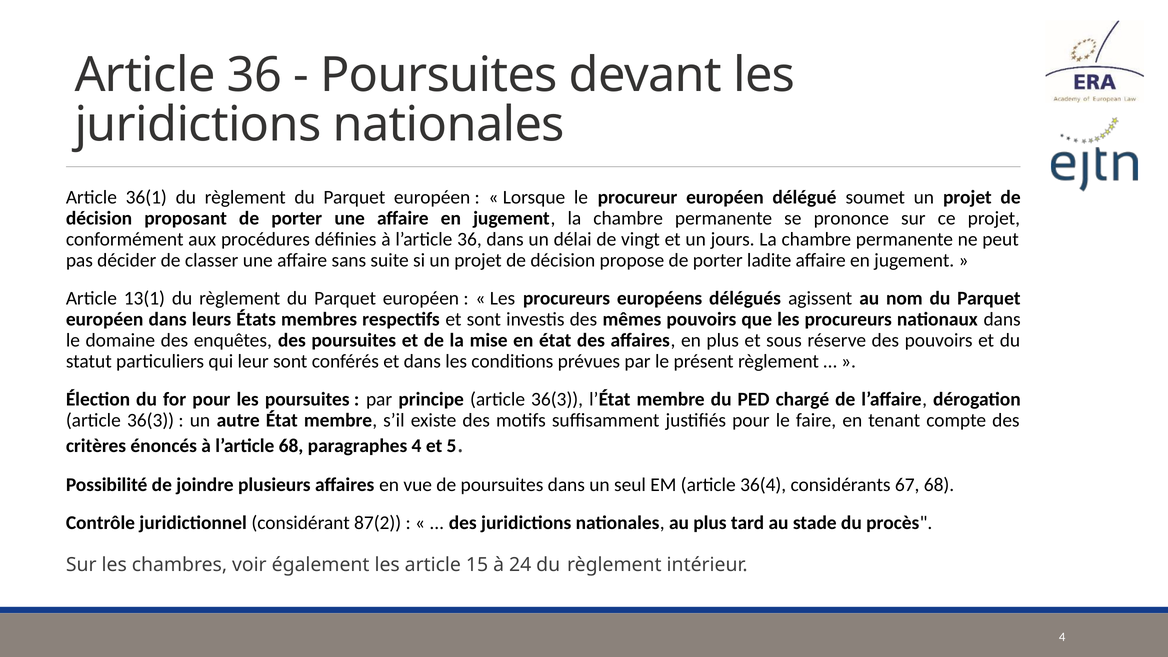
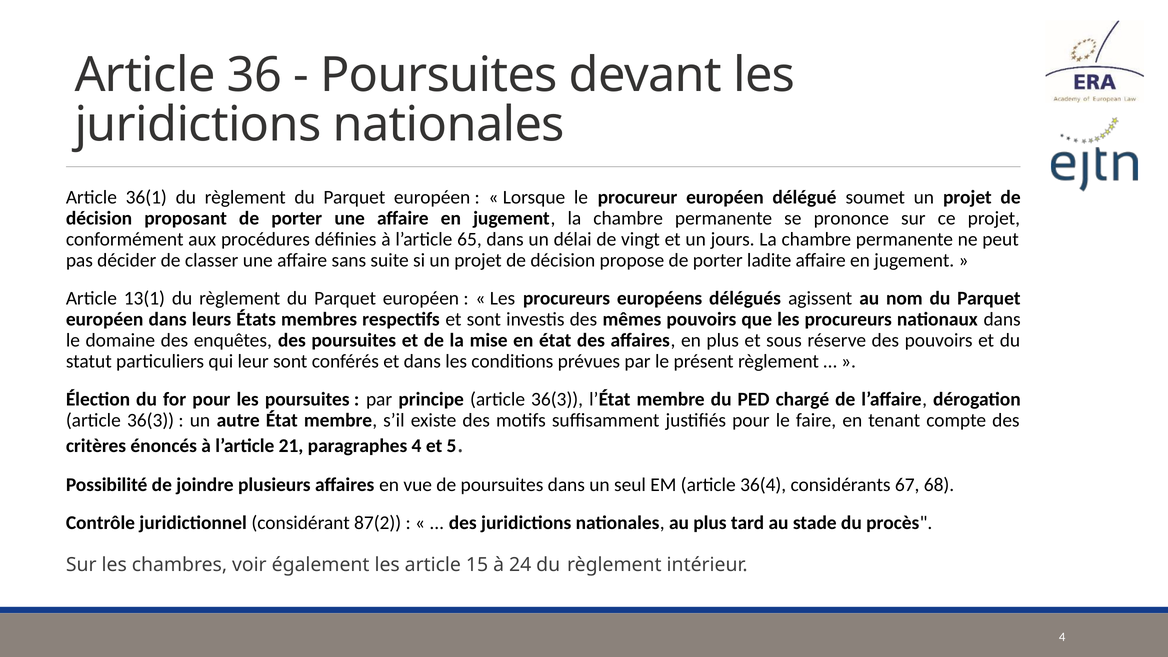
l’article 36: 36 -> 65
l’article 68: 68 -> 21
